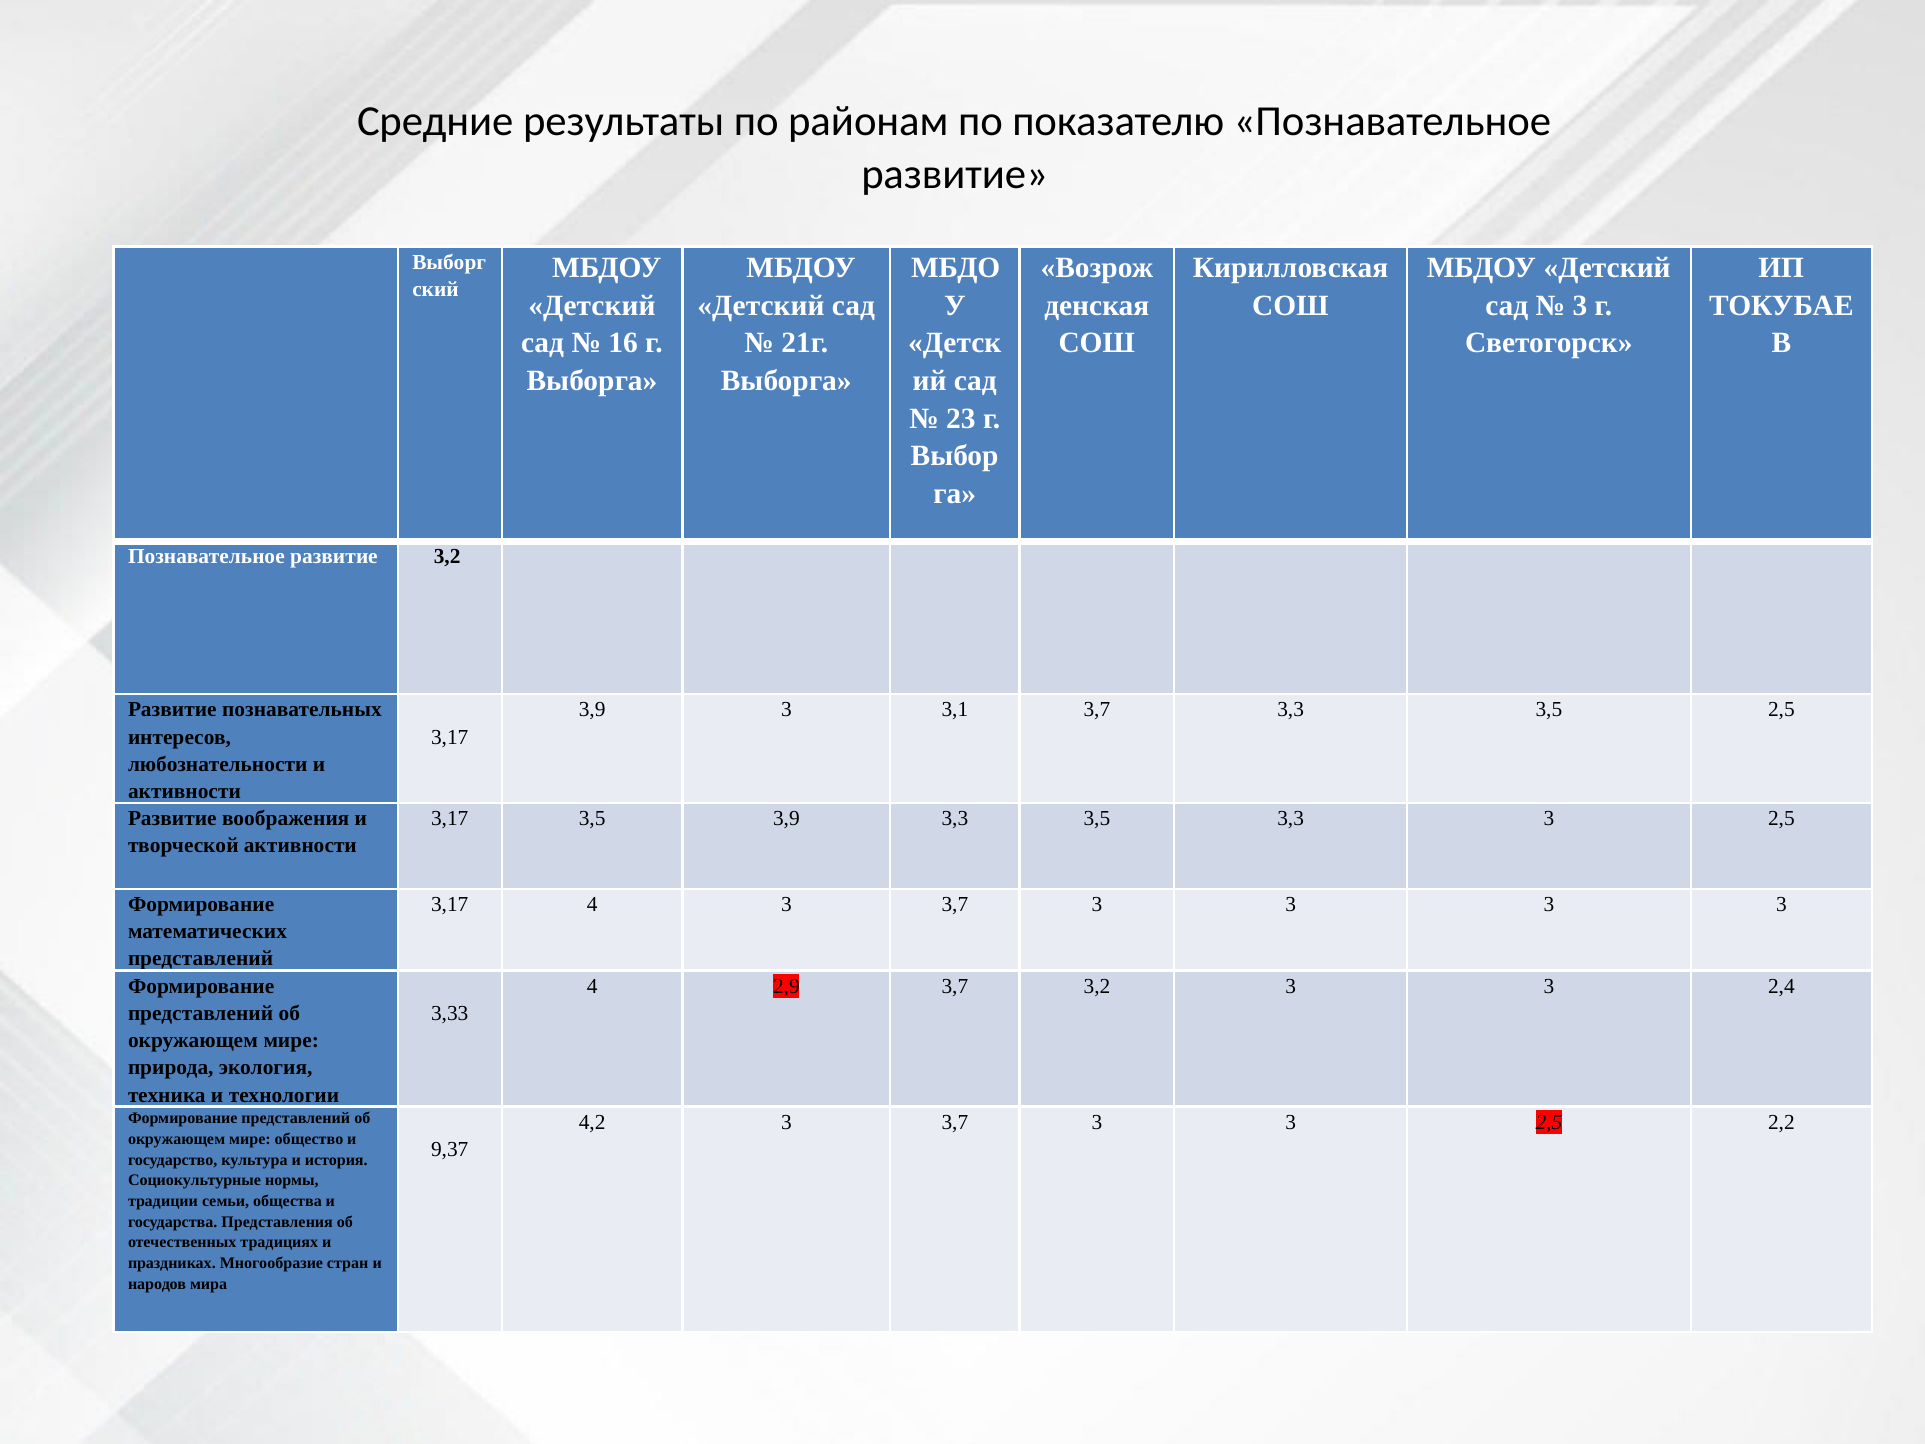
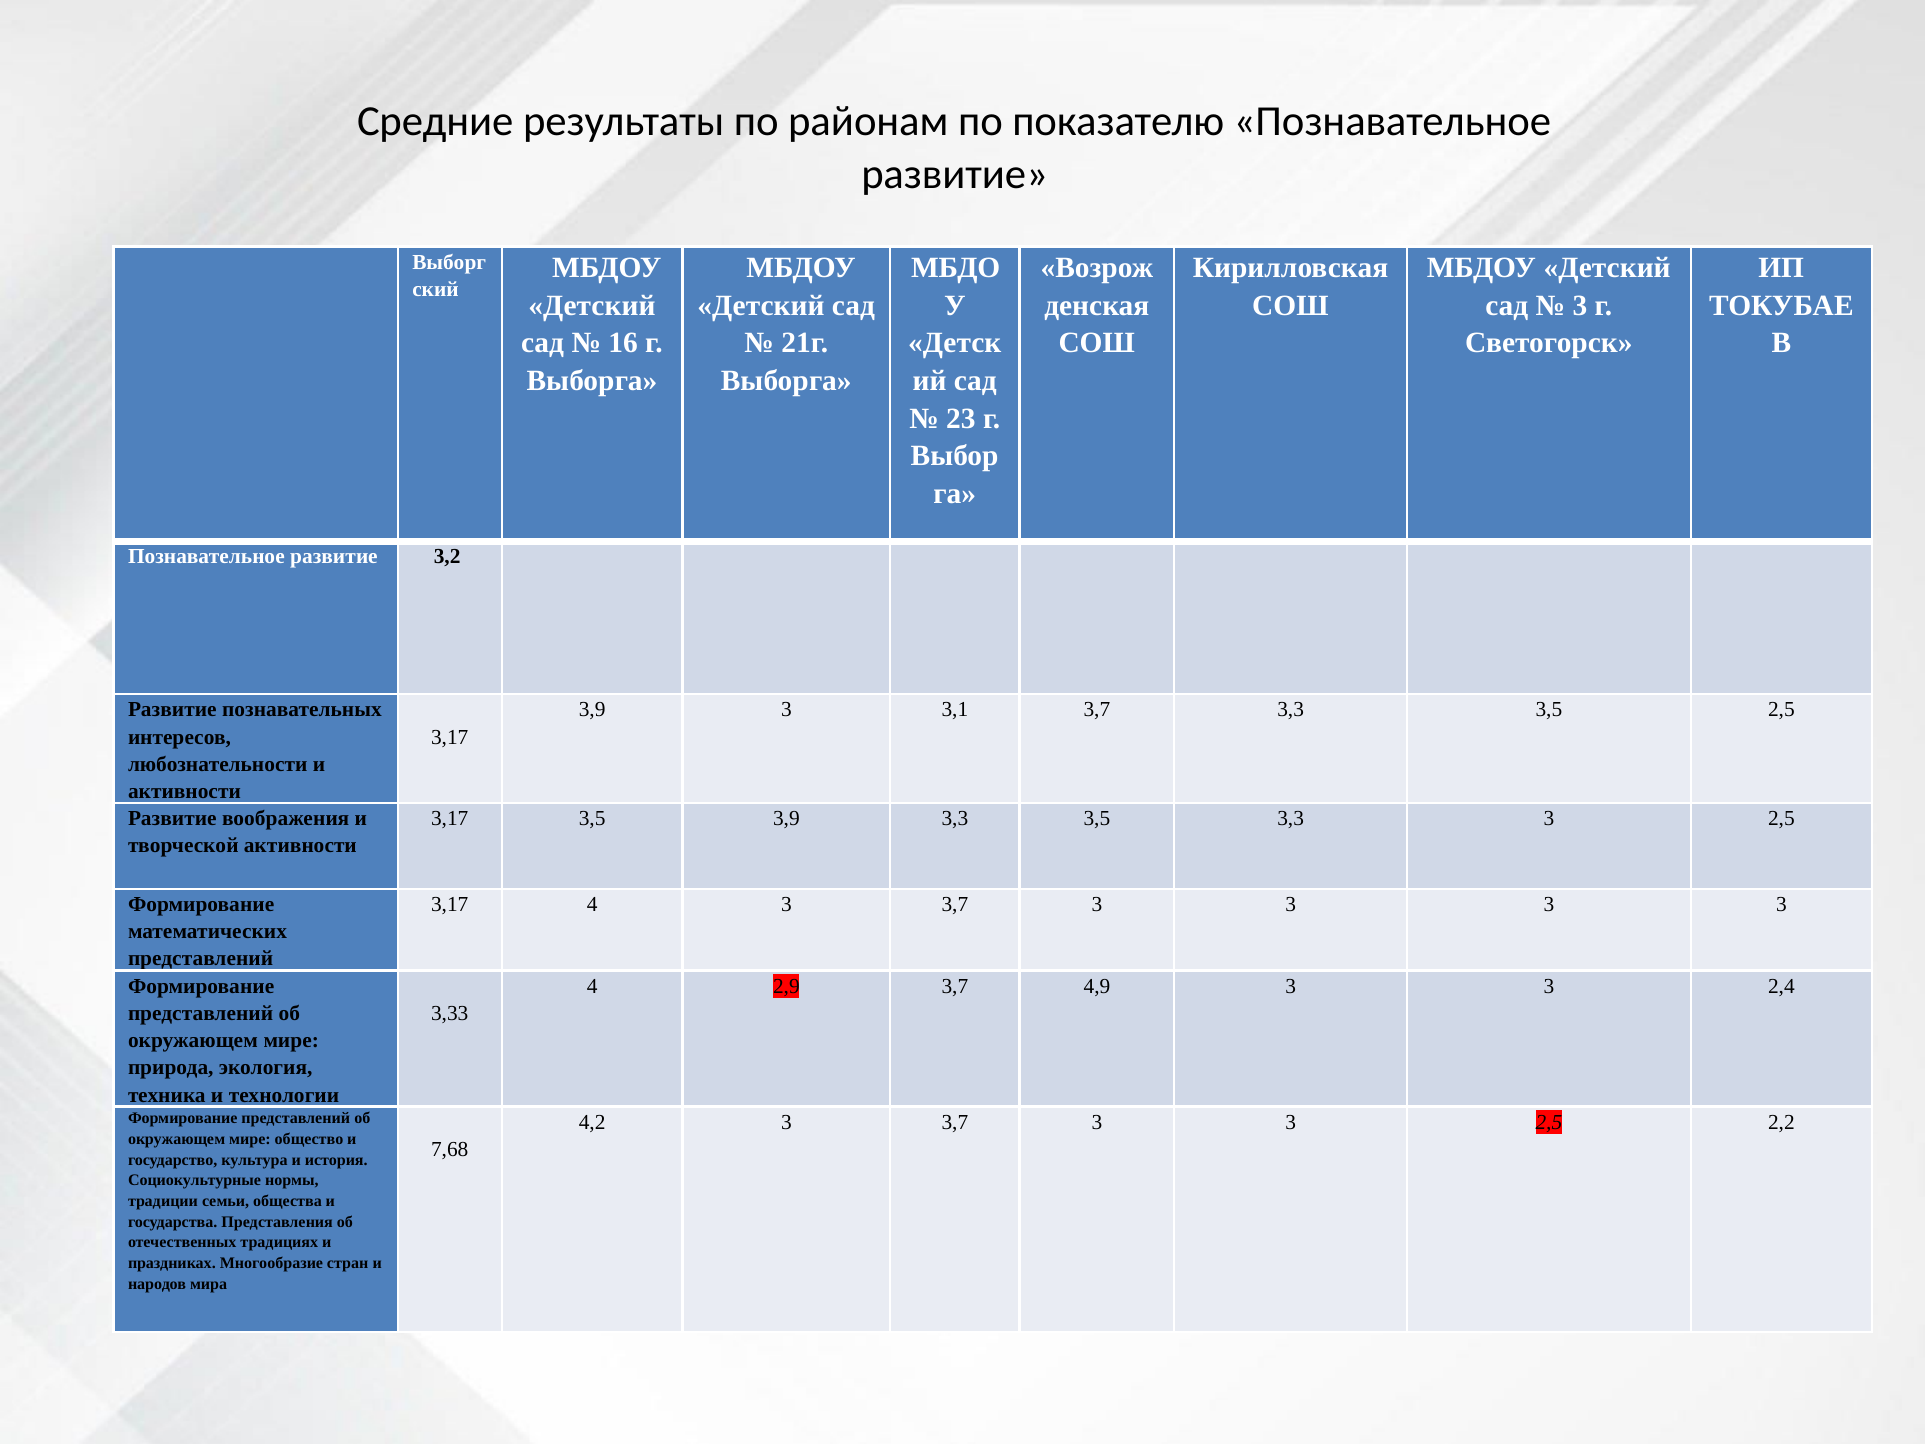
3,7 3,2: 3,2 -> 4,9
9,37: 9,37 -> 7,68
